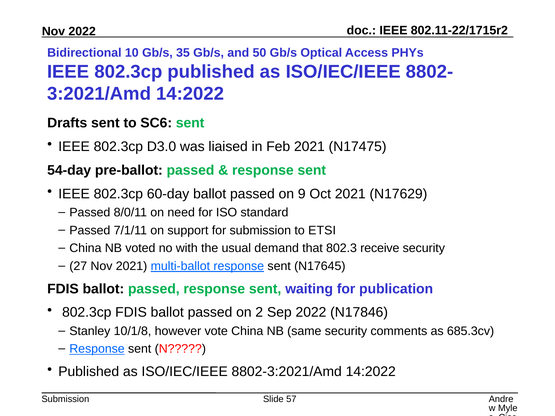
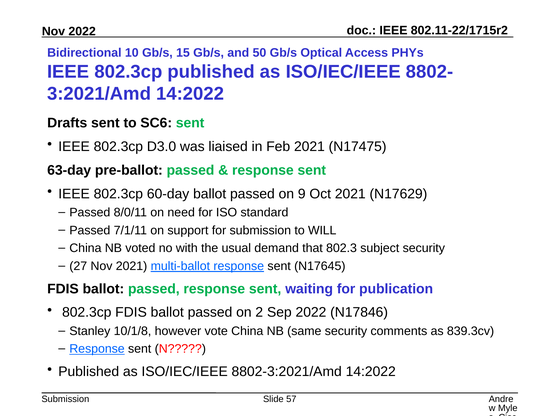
35: 35 -> 15
54-day: 54-day -> 63-day
ETSI: ETSI -> WILL
receive: receive -> subject
685.3cv: 685.3cv -> 839.3cv
